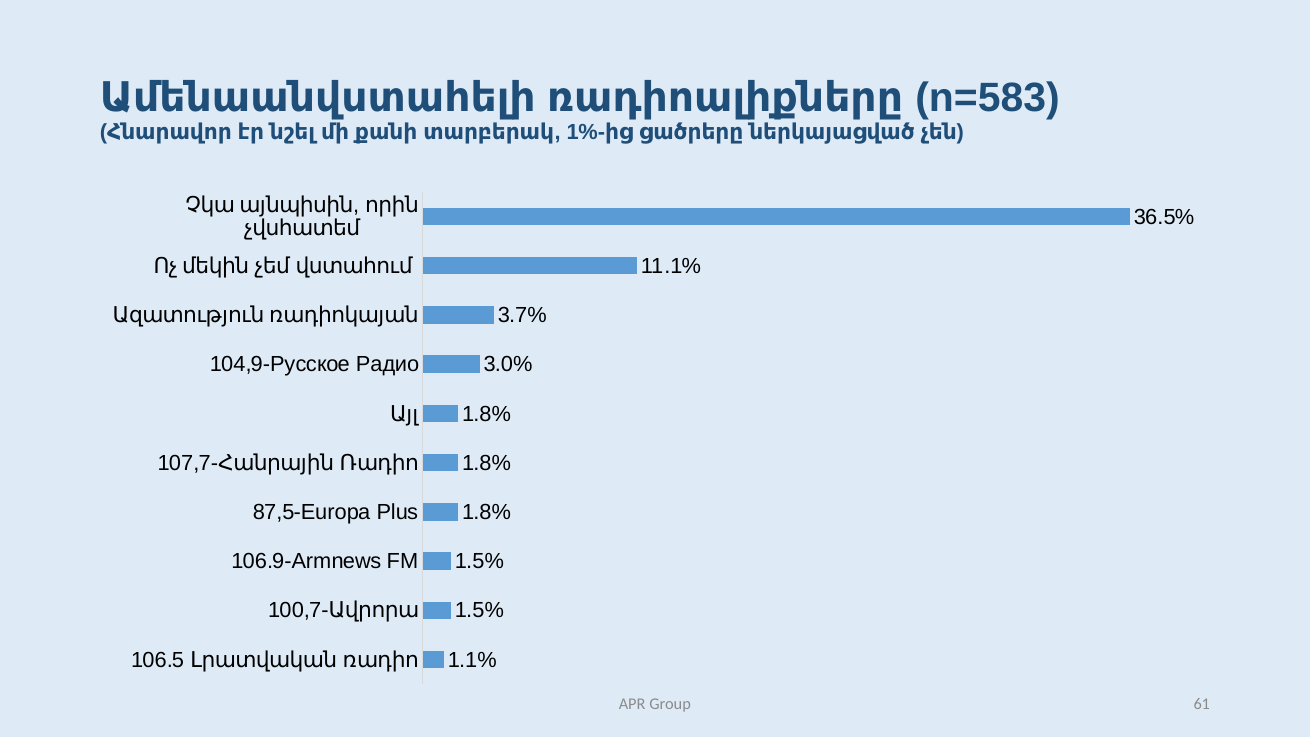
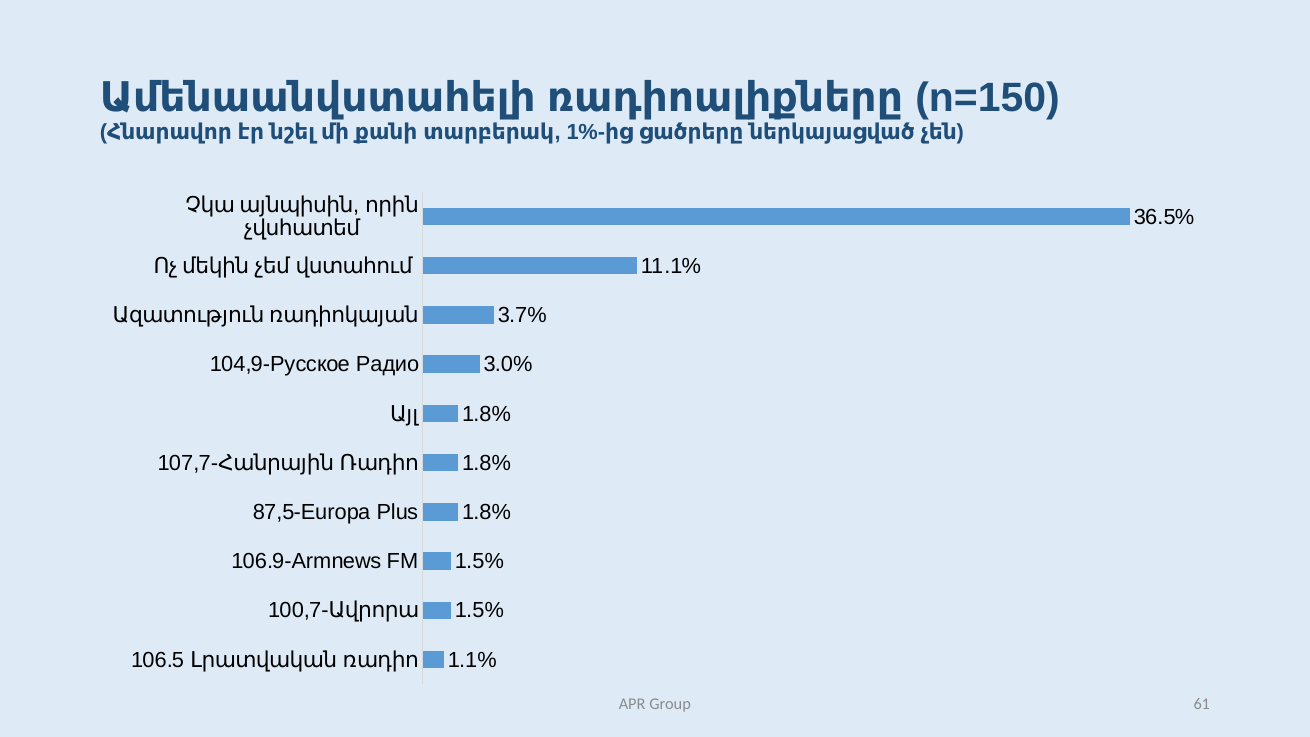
n=583: n=583 -> n=150
